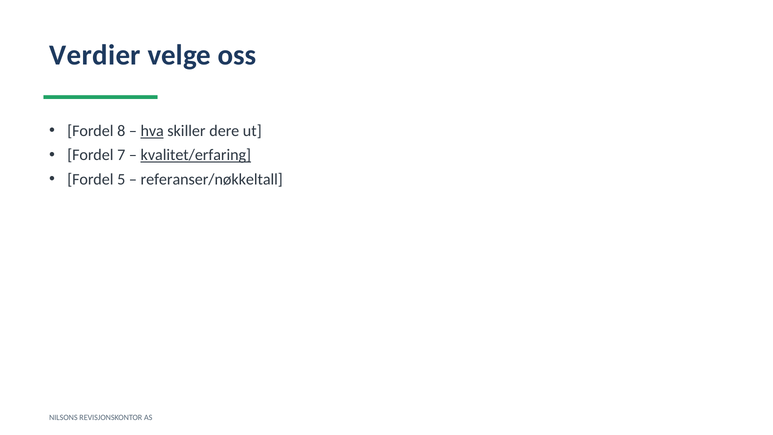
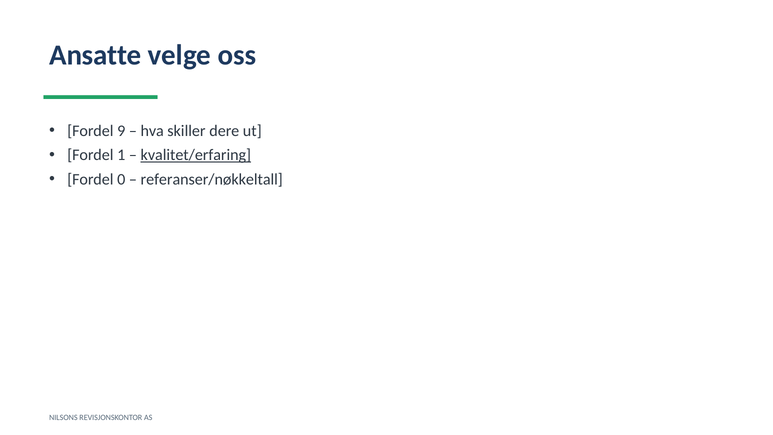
Verdier: Verdier -> Ansatte
8: 8 -> 9
hva underline: present -> none
7: 7 -> 1
5: 5 -> 0
